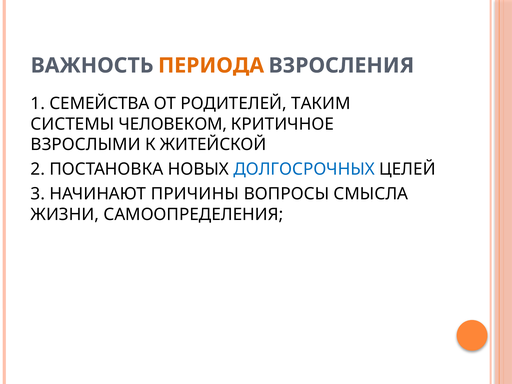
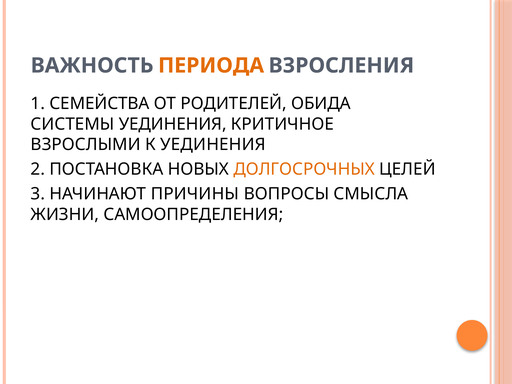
ТАКИМ: ТАКИМ -> ОБИДА
СИСТЕМЫ ЧЕЛОВЕКОМ: ЧЕЛОВЕКОМ -> УЕДИНЕНИЯ
К ЖИТЕЙСКОЙ: ЖИТЕЙСКОЙ -> УЕДИНЕНИЯ
ДОЛГОСРОЧНЫХ colour: blue -> orange
